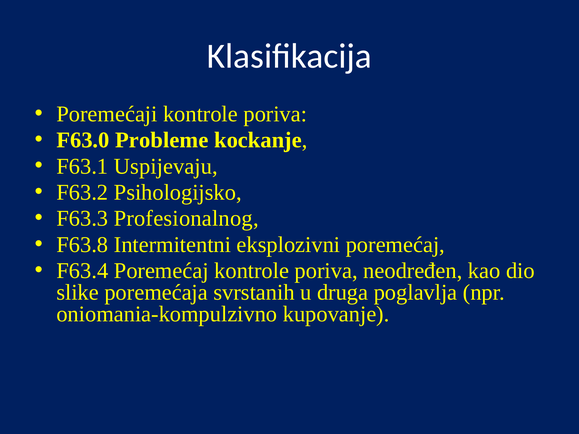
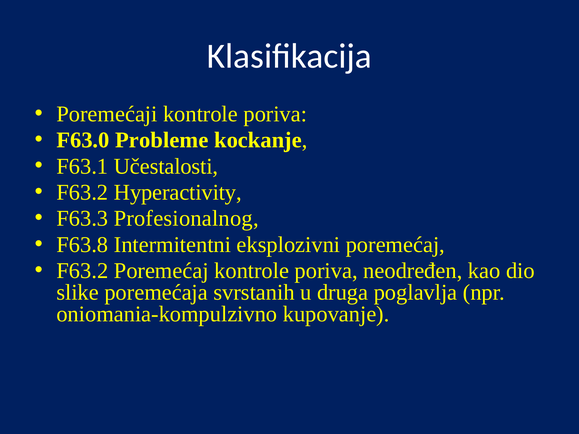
Uspijevaju: Uspijevaju -> Učestalosti
Psihologijsko: Psihologijsko -> Hyperactivity
F63.4 at (82, 271): F63.4 -> F63.2
